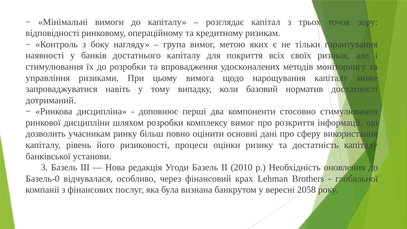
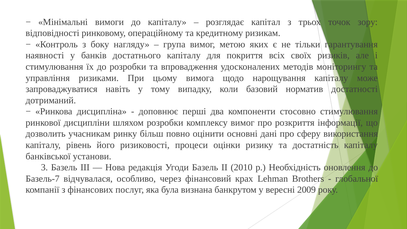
Базель-0: Базель-0 -> Базель-7
2058: 2058 -> 2009
